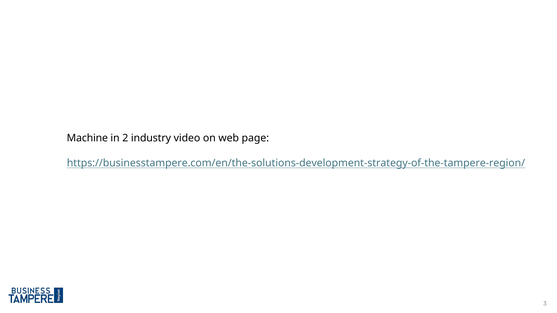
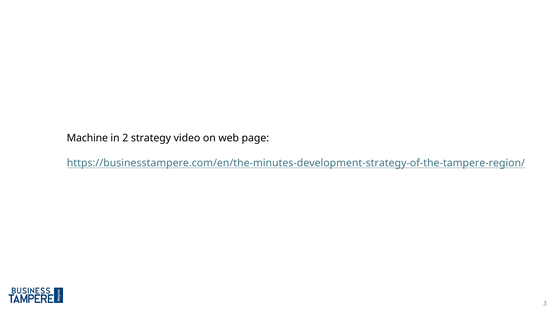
industry: industry -> strategy
https://businesstampere.com/en/the-solutions-development-strategy-of-the-tampere-region/: https://businesstampere.com/en/the-solutions-development-strategy-of-the-tampere-region/ -> https://businesstampere.com/en/the-minutes-development-strategy-of-the-tampere-region/
